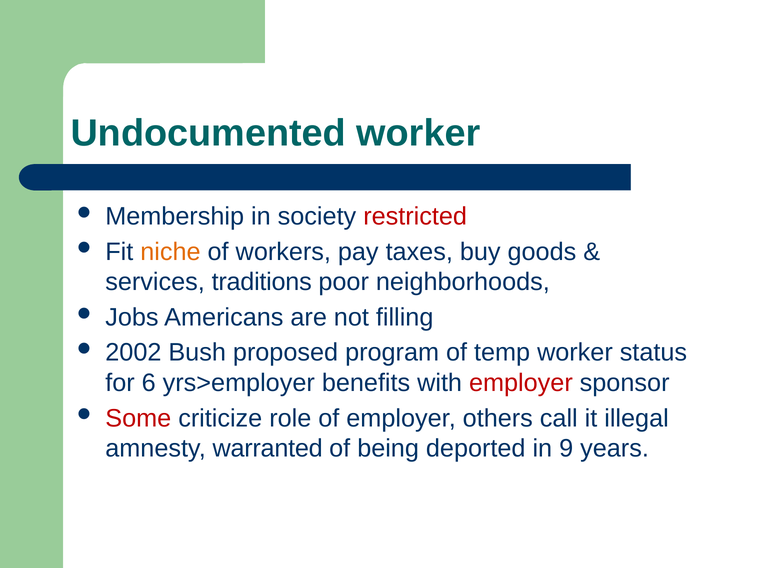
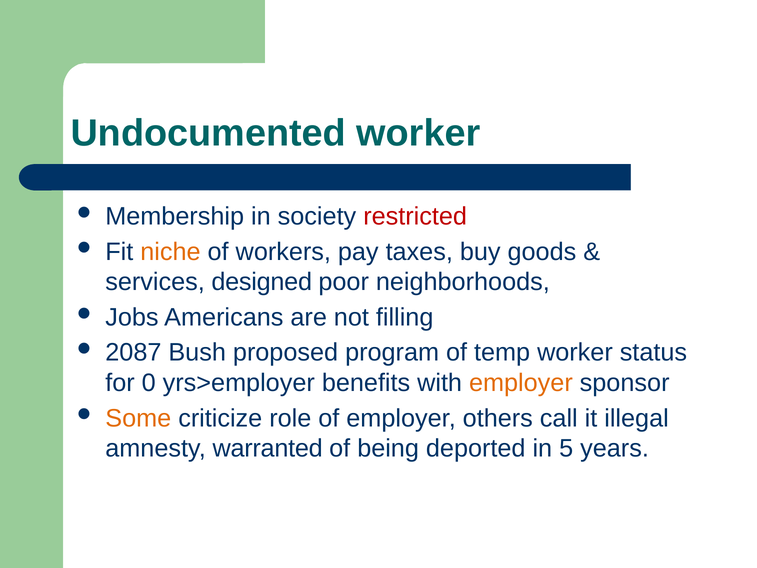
traditions: traditions -> designed
2002: 2002 -> 2087
6: 6 -> 0
employer at (521, 383) colour: red -> orange
Some colour: red -> orange
9: 9 -> 5
